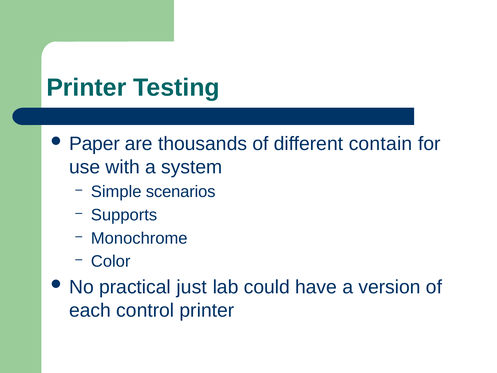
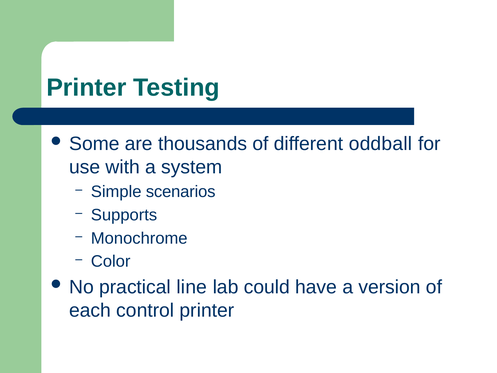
Paper: Paper -> Some
contain: contain -> oddball
just: just -> line
